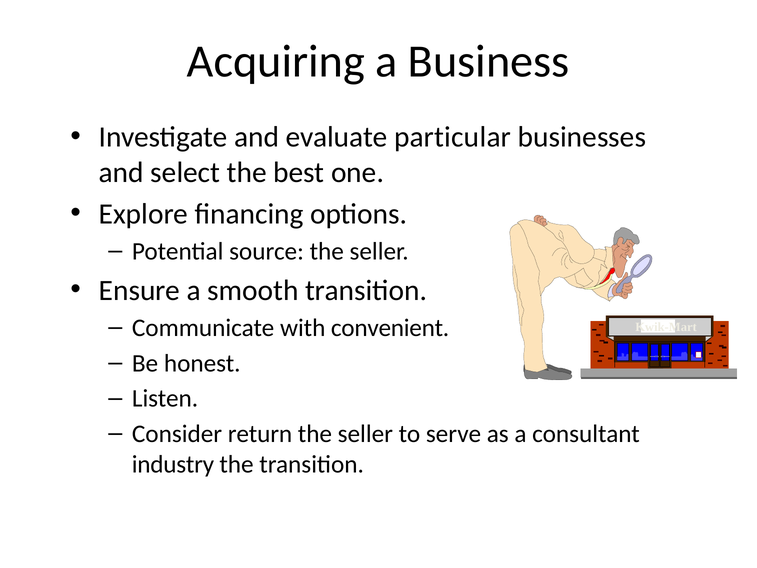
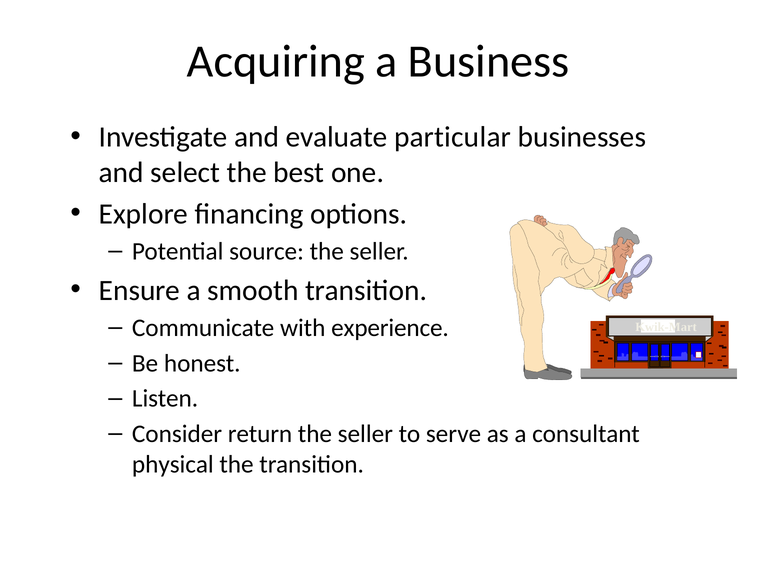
convenient: convenient -> experience
industry: industry -> physical
